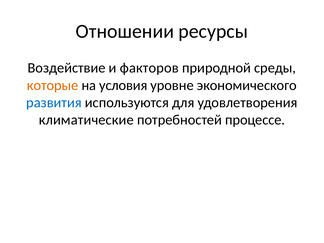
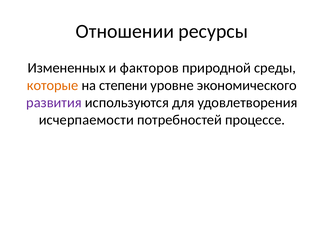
Воздействие: Воздействие -> Измененных
условия: условия -> степени
развития colour: blue -> purple
климатические: климатические -> исчерпаемости
